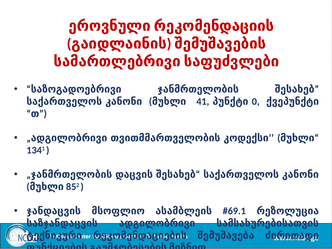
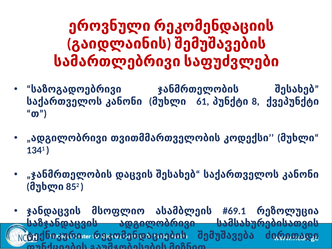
პუნქტი 0: 0 -> 8
41: 41 -> 61
